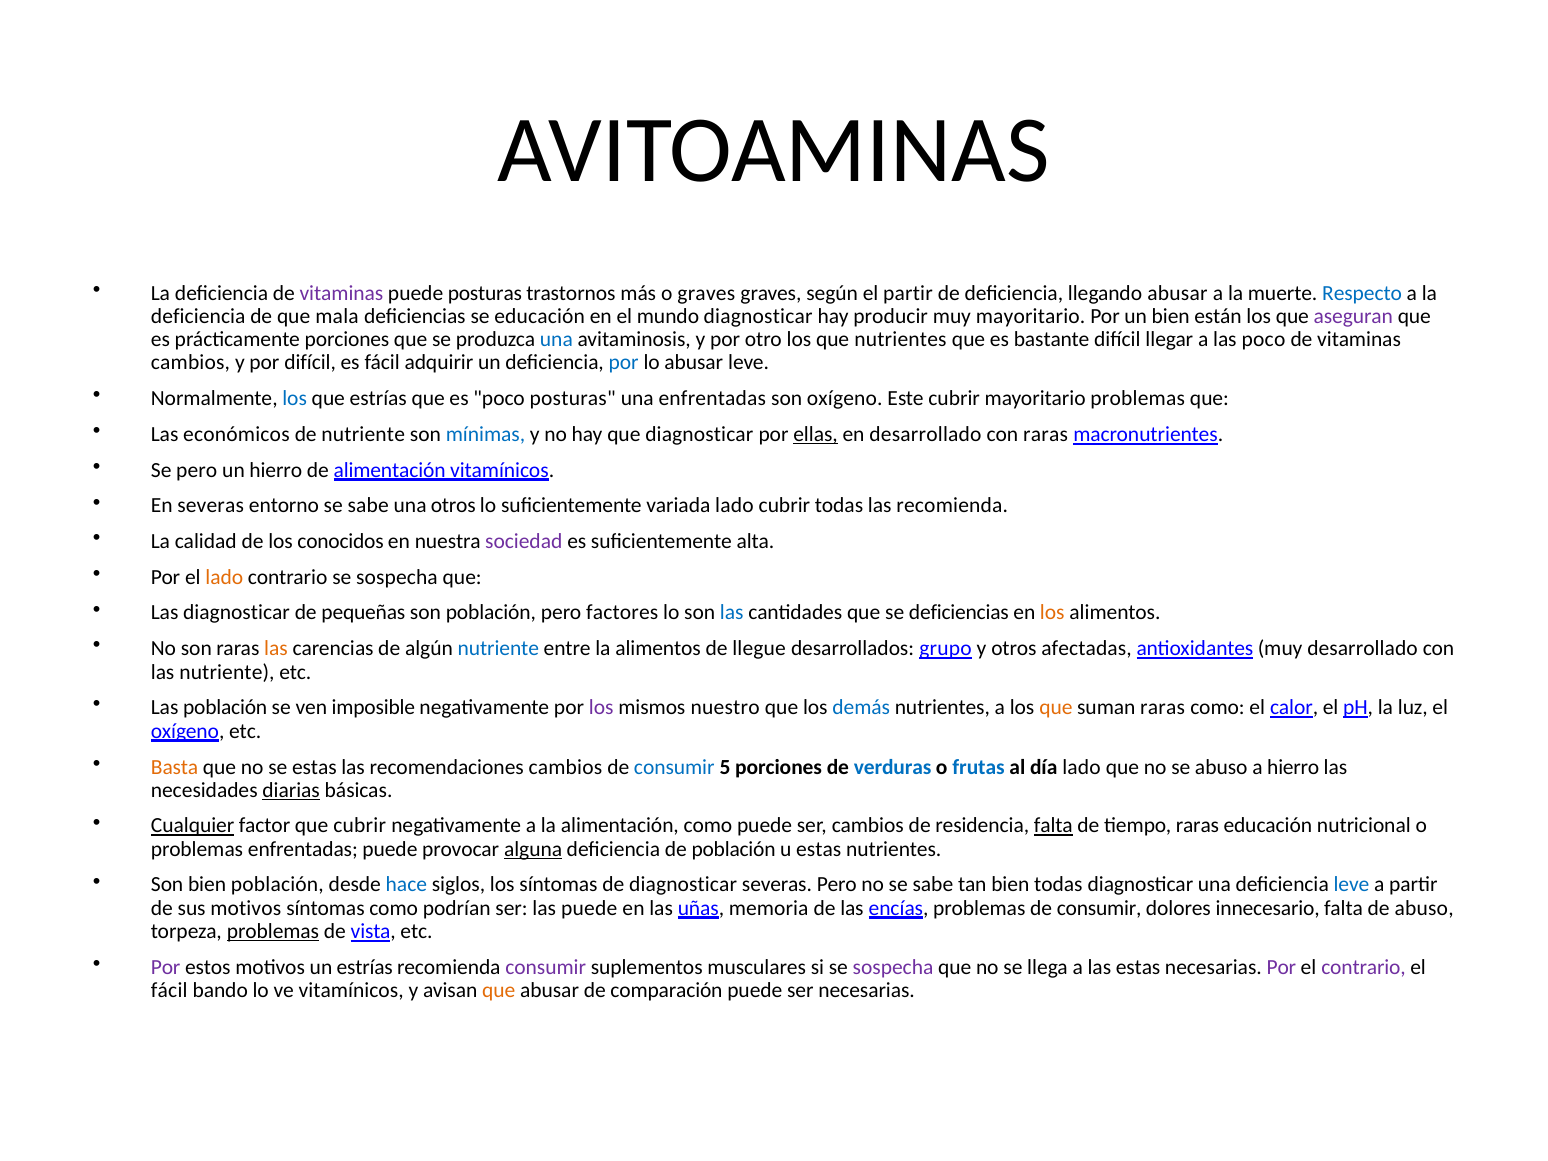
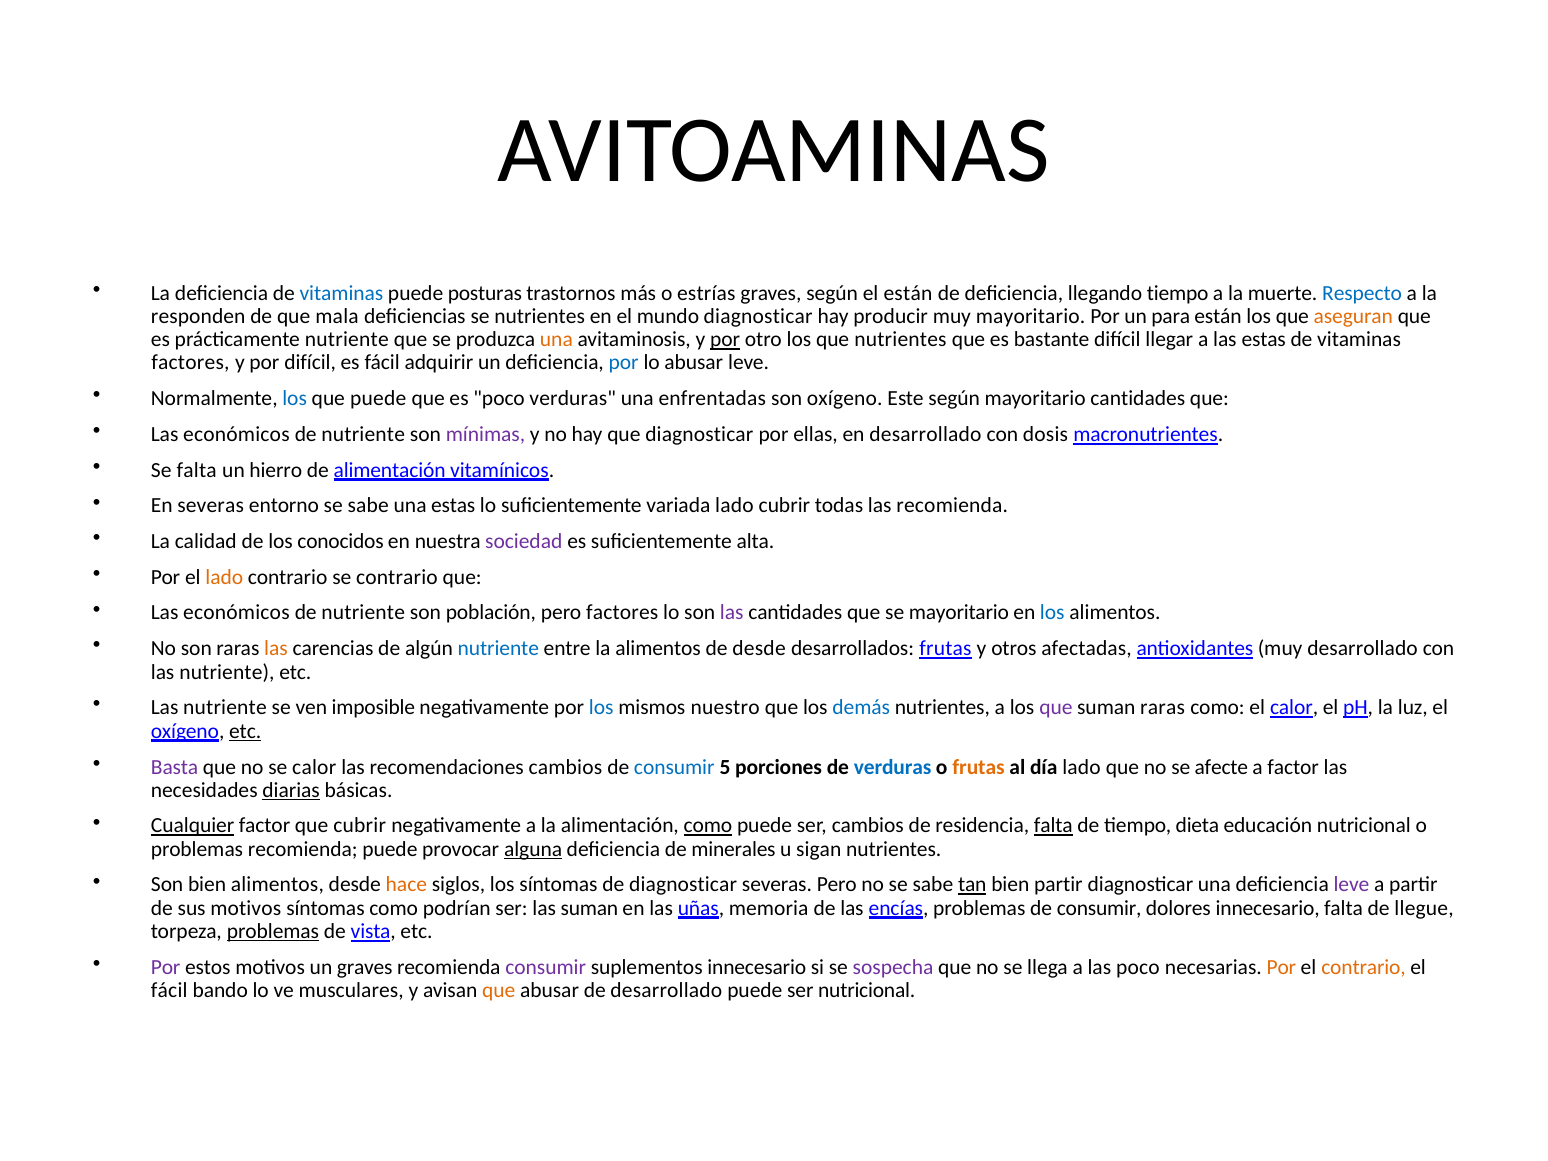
vitaminas at (341, 293) colour: purple -> blue
o graves: graves -> estrías
el partir: partir -> están
llegando abusar: abusar -> tiempo
deficiencia at (198, 316): deficiencia -> responden
se educación: educación -> nutrientes
un bien: bien -> para
aseguran colour: purple -> orange
prácticamente porciones: porciones -> nutriente
una at (556, 340) colour: blue -> orange
por at (725, 340) underline: none -> present
las poco: poco -> estas
cambios at (190, 363): cambios -> factores
que estrías: estrías -> puede
poco posturas: posturas -> verduras
Este cubrir: cubrir -> según
mayoritario problemas: problemas -> cantidades
mínimas colour: blue -> purple
ellas underline: present -> none
con raras: raras -> dosis
Se pero: pero -> falta
una otros: otros -> estas
contrario se sospecha: sospecha -> contrario
diagnosticar at (237, 613): diagnosticar -> económicos
pequeñas at (363, 613): pequeñas -> nutriente
las at (732, 613) colour: blue -> purple
se deficiencias: deficiencias -> mayoritario
los at (1052, 613) colour: orange -> blue
de llegue: llegue -> desde
desarrollados grupo: grupo -> frutas
población at (225, 708): población -> nutriente
los at (601, 708) colour: purple -> blue
que at (1056, 708) colour: orange -> purple
etc at (245, 731) underline: none -> present
Basta colour: orange -> purple
se estas: estas -> calor
frutas at (979, 767) colour: blue -> orange
se abuso: abuso -> afecte
a hierro: hierro -> factor
como at (708, 826) underline: none -> present
tiempo raras: raras -> dieta
problemas enfrentadas: enfrentadas -> recomienda
de población: población -> minerales
u estas: estas -> sigan
bien población: población -> alimentos
hace colour: blue -> orange
tan underline: none -> present
bien todas: todas -> partir
leve at (1351, 885) colour: blue -> purple
las puede: puede -> suman
de abuso: abuso -> llegue
un estrías: estrías -> graves
suplementos musculares: musculares -> innecesario
las estas: estas -> poco
Por at (1281, 967) colour: purple -> orange
contrario at (1364, 967) colour: purple -> orange
ve vitamínicos: vitamínicos -> musculares
de comparación: comparación -> desarrollado
ser necesarias: necesarias -> nutricional
